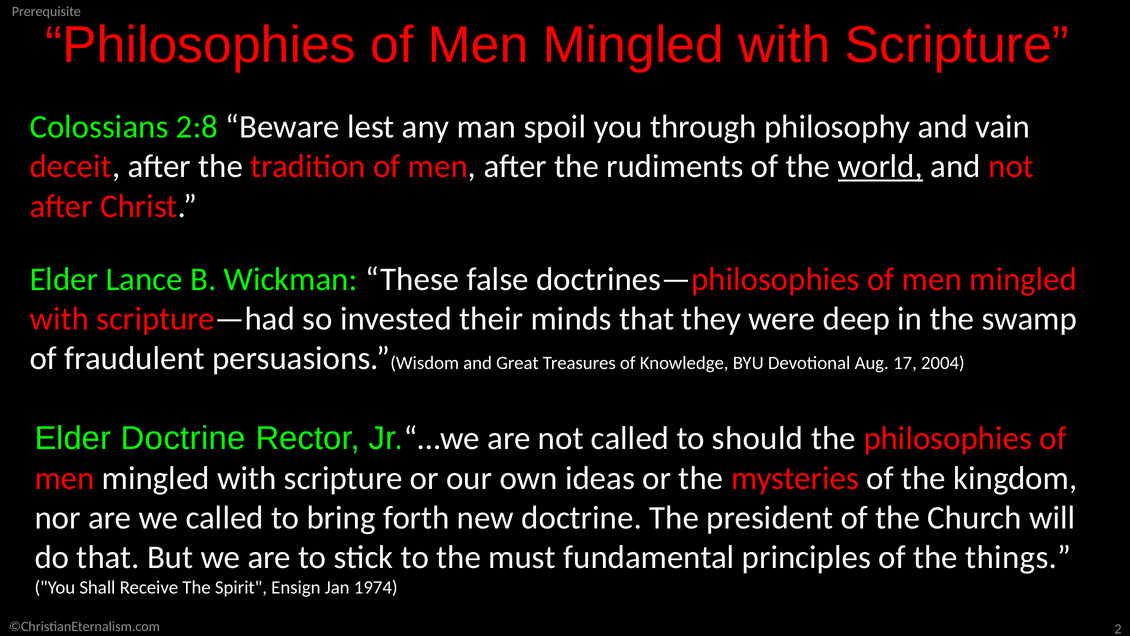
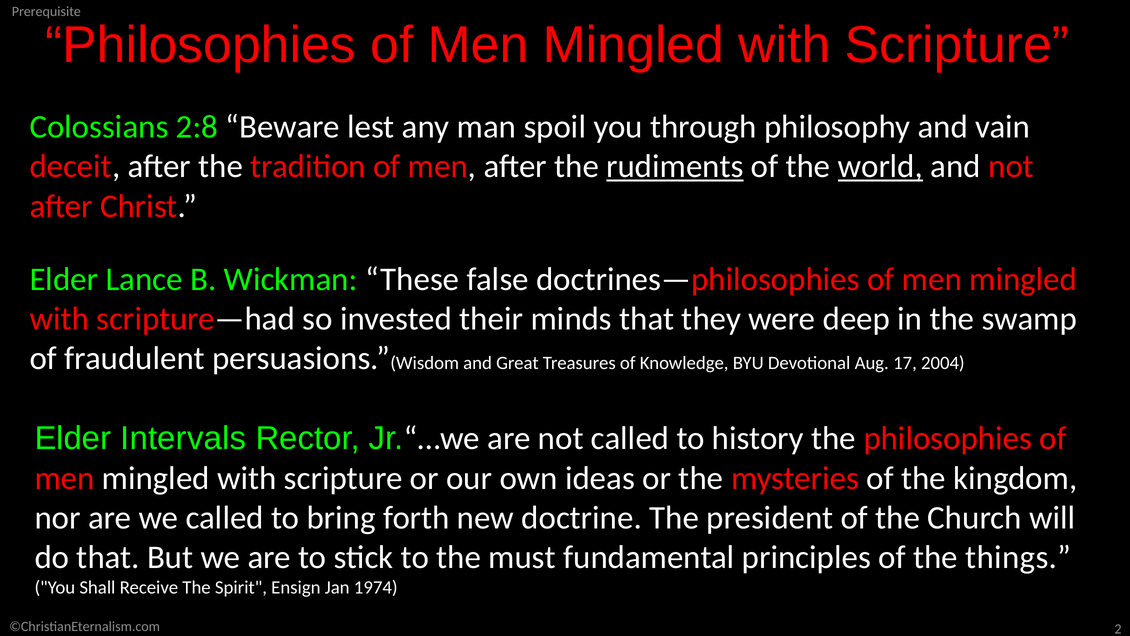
rudiments underline: none -> present
Elder Doctrine: Doctrine -> Intervals
should: should -> history
